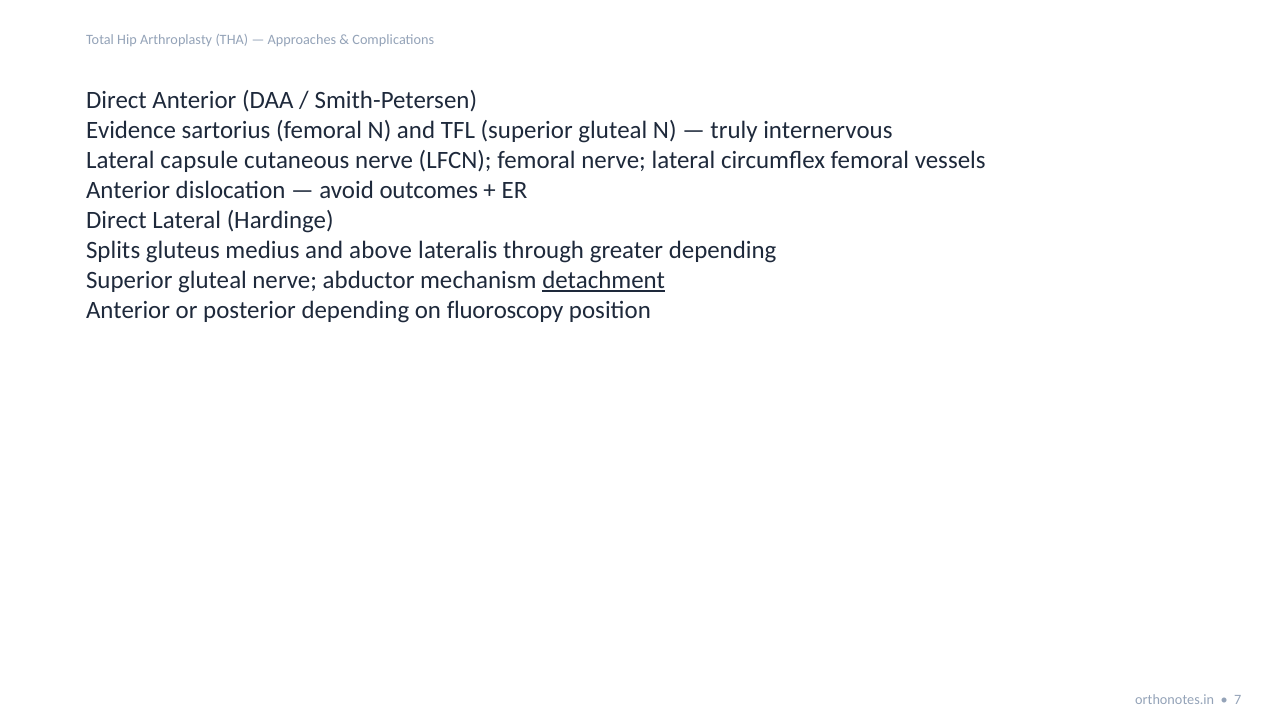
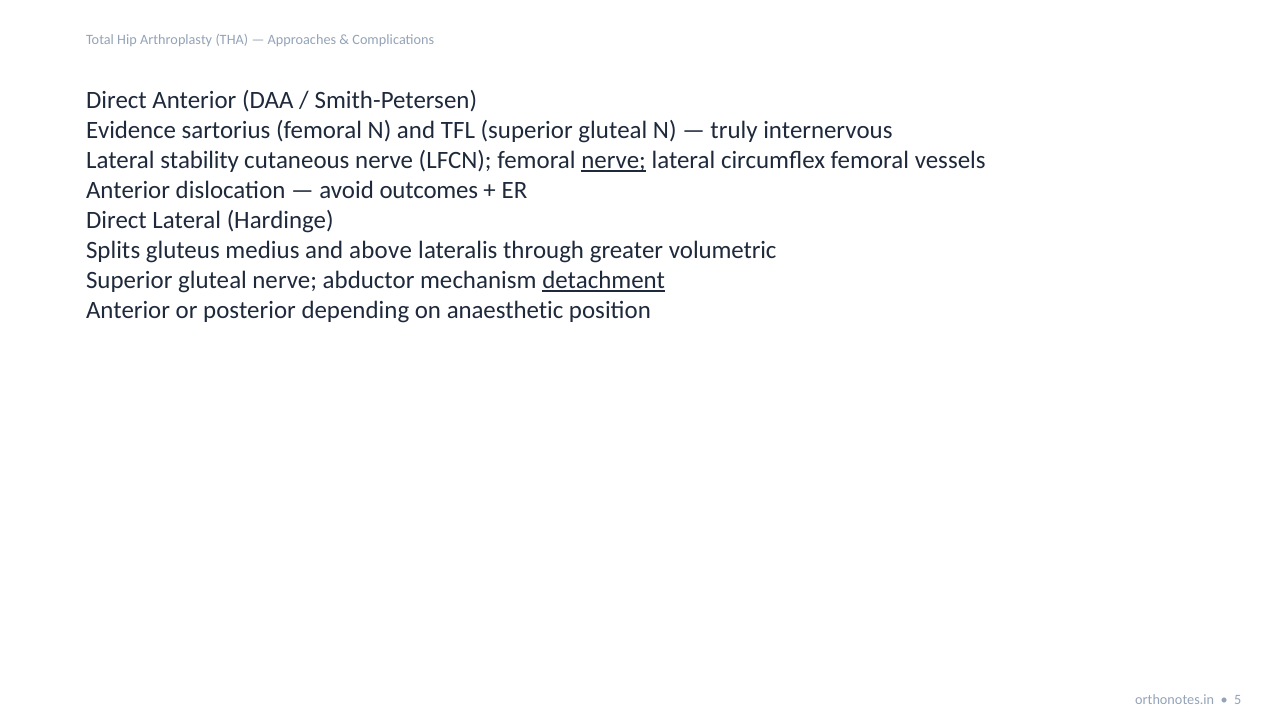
capsule: capsule -> stability
nerve at (614, 160) underline: none -> present
greater depending: depending -> volumetric
fluoroscopy: fluoroscopy -> anaesthetic
7: 7 -> 5
